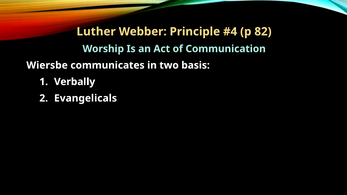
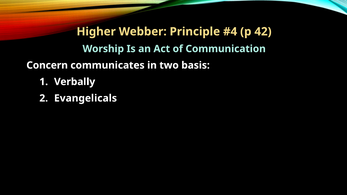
Luther: Luther -> Higher
82: 82 -> 42
Wiersbe: Wiersbe -> Concern
